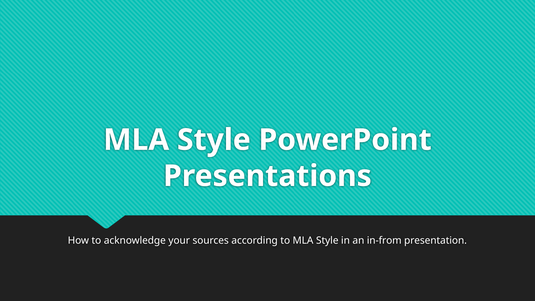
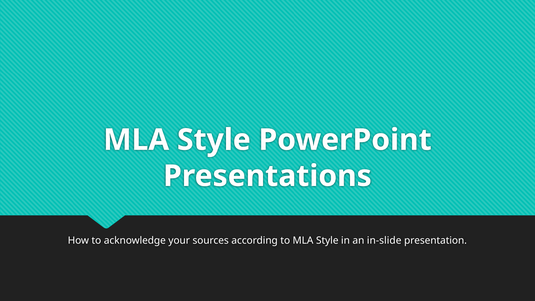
in-from: in-from -> in-slide
